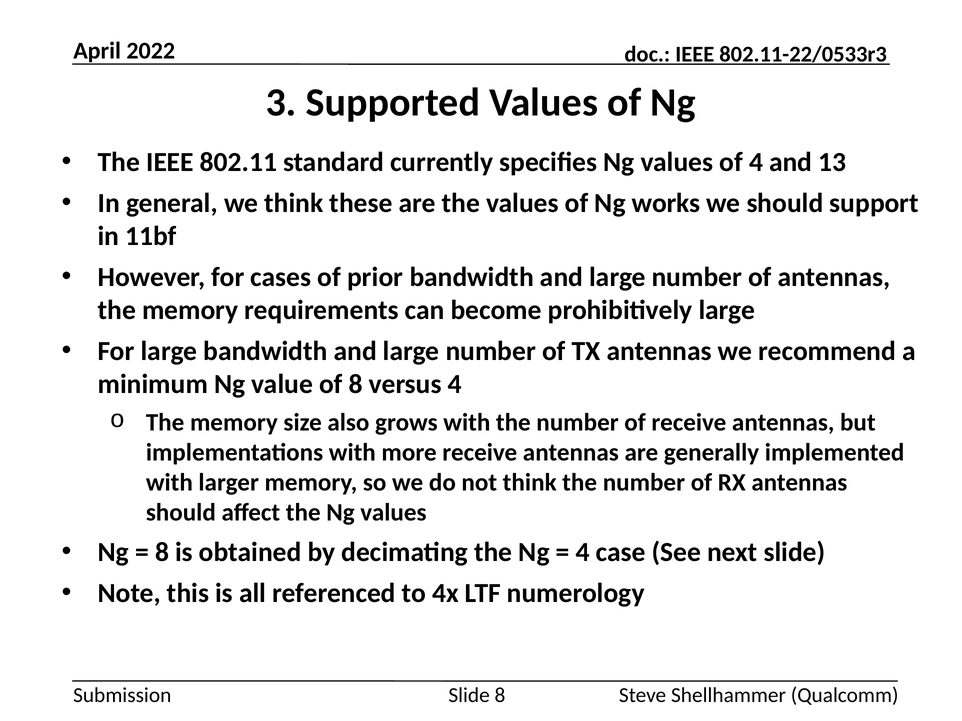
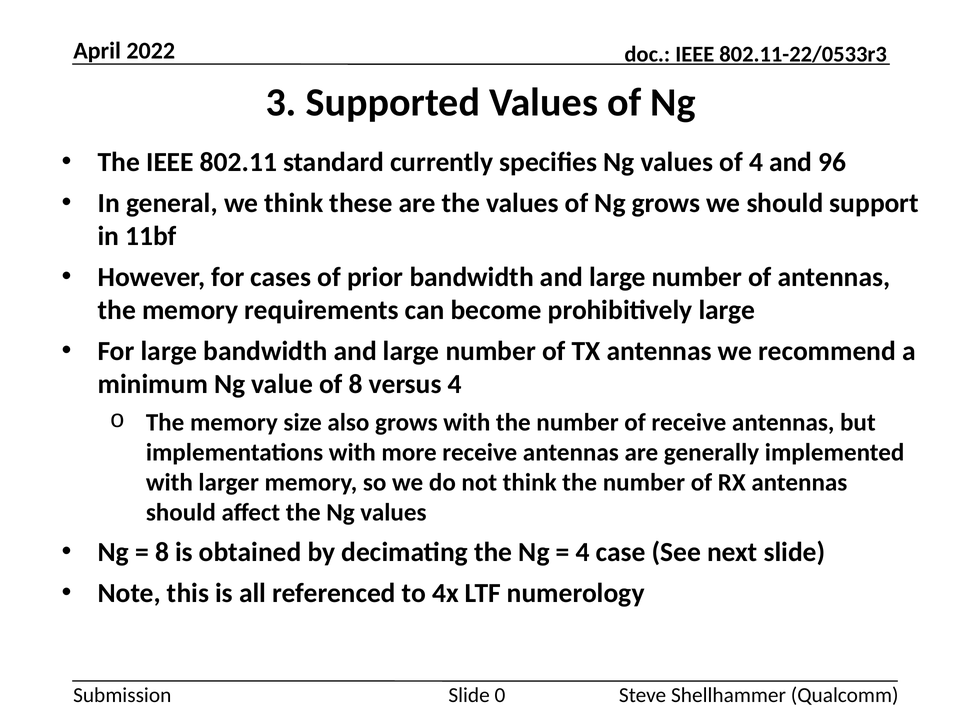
13: 13 -> 96
Ng works: works -> grows
Slide 8: 8 -> 0
